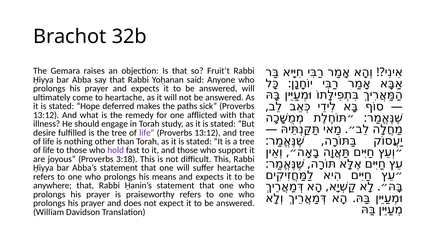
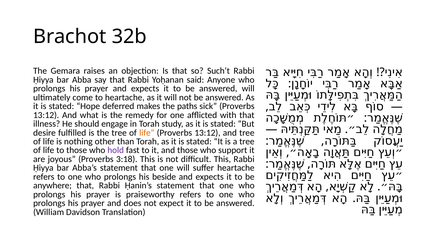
Fruit’t: Fruit’t -> Such’t
life at (147, 133) colour: purple -> orange
means: means -> beside
